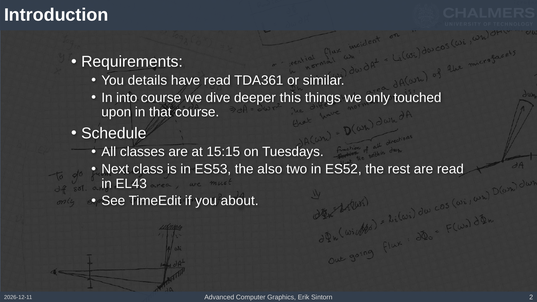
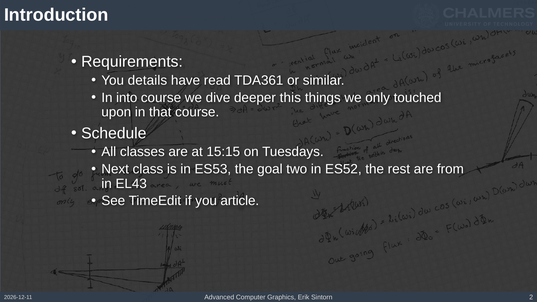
also: also -> goal
are read: read -> from
about: about -> article
